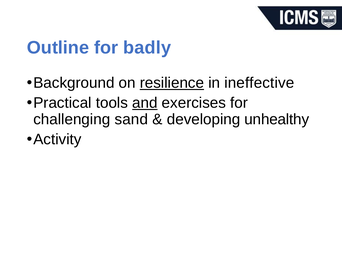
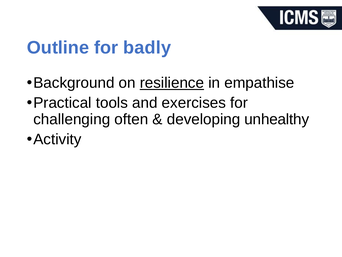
ineffective: ineffective -> empathise
and underline: present -> none
sand: sand -> often
